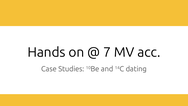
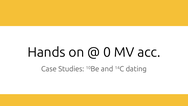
7: 7 -> 0
